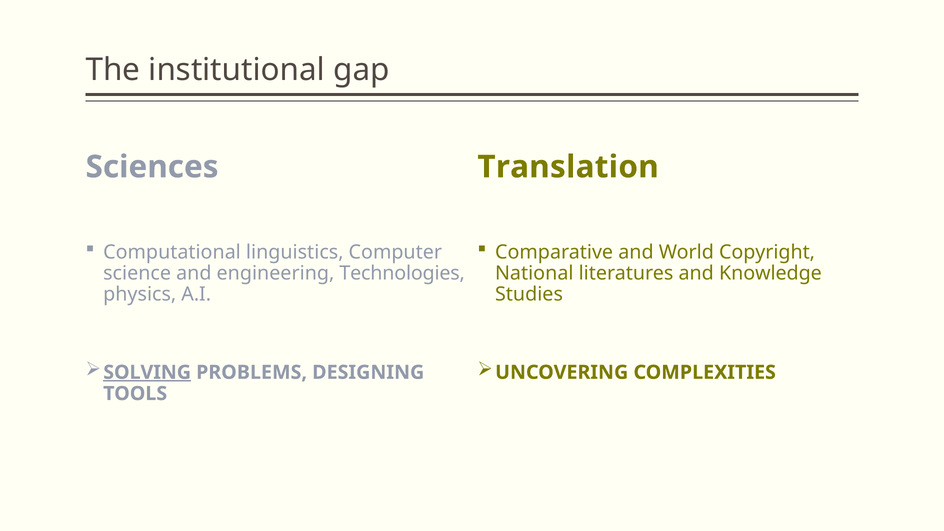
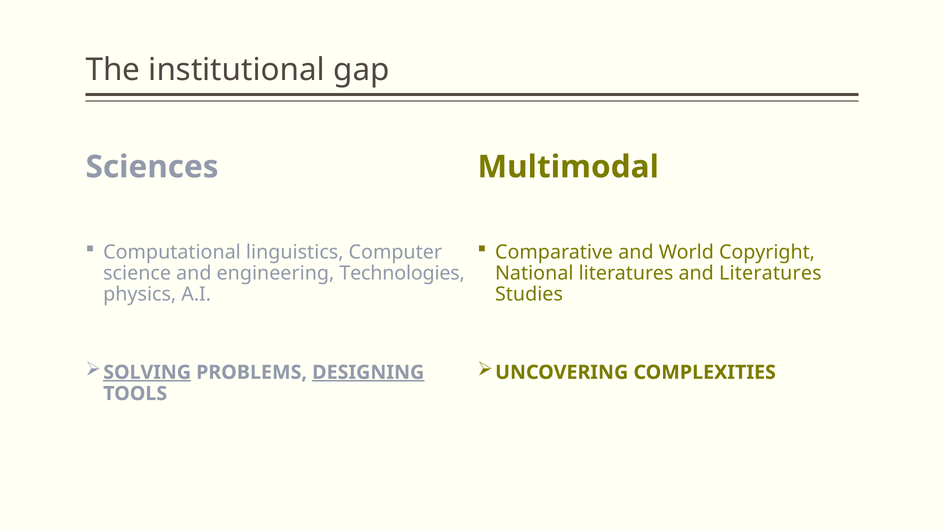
Translation: Translation -> Multimodal
and Knowledge: Knowledge -> Literatures
DESIGNING underline: none -> present
